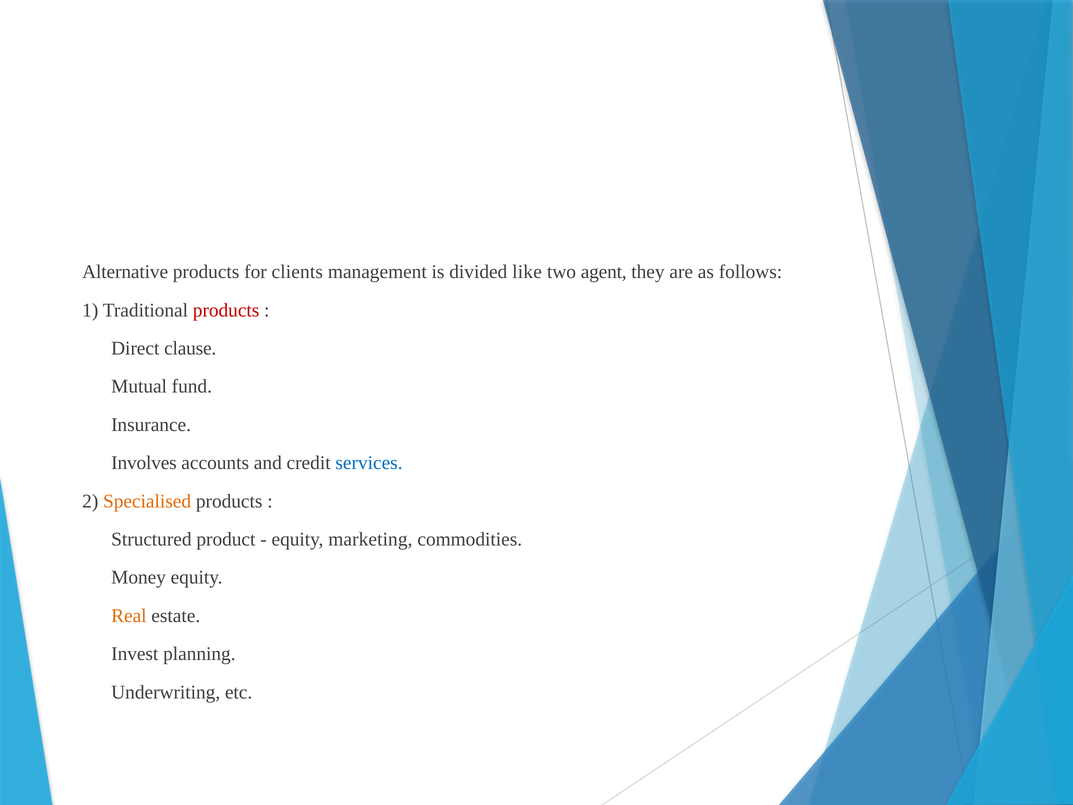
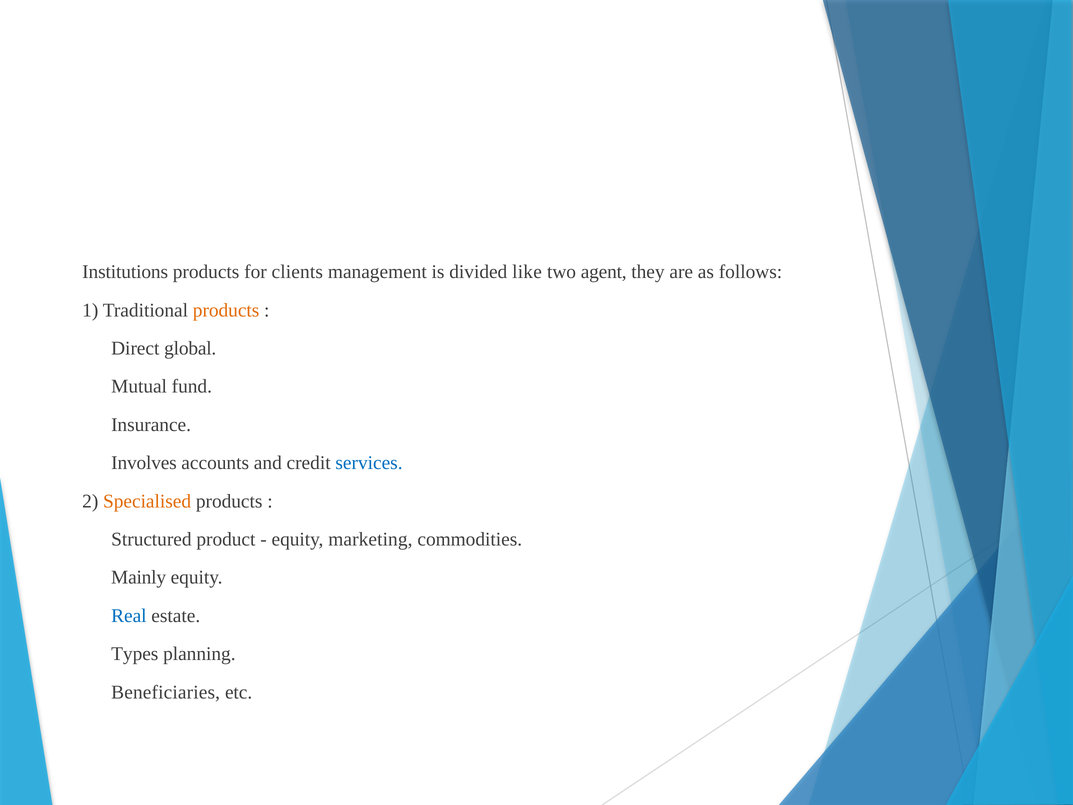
Alternative: Alternative -> Institutions
products at (226, 310) colour: red -> orange
clause: clause -> global
Money: Money -> Mainly
Real colour: orange -> blue
Invest: Invest -> Types
Underwriting: Underwriting -> Beneficiaries
